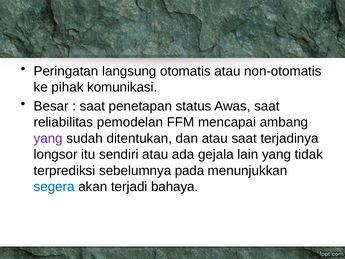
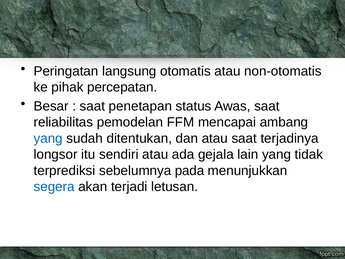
komunikasi: komunikasi -> percepatan
yang at (48, 138) colour: purple -> blue
bahaya: bahaya -> letusan
